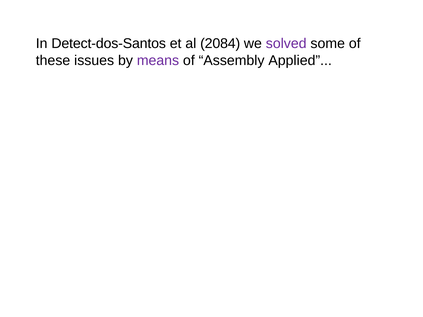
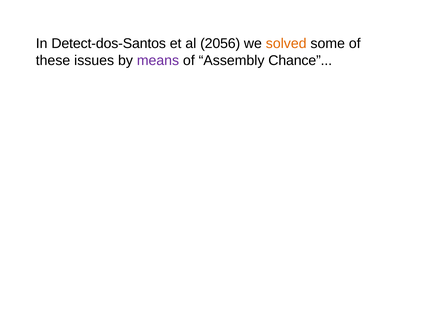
2084: 2084 -> 2056
solved colour: purple -> orange
Applied: Applied -> Chance
